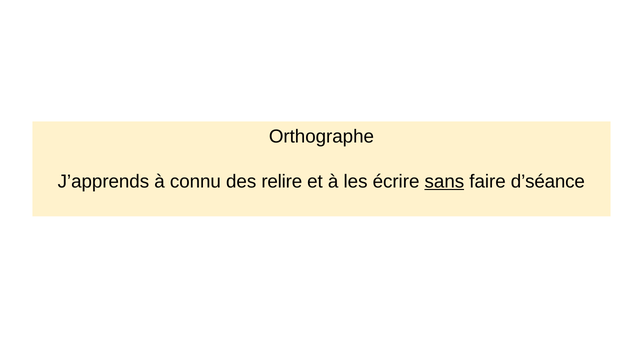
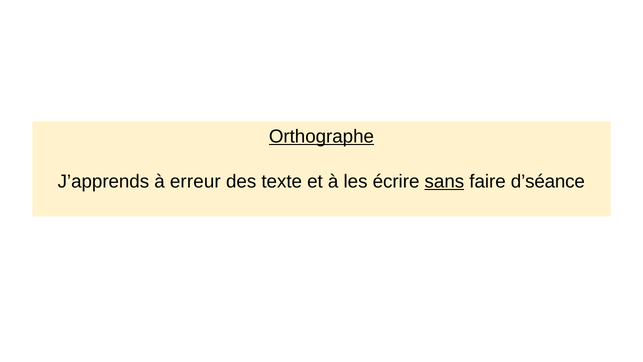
Orthographe underline: none -> present
connu: connu -> erreur
relire: relire -> texte
